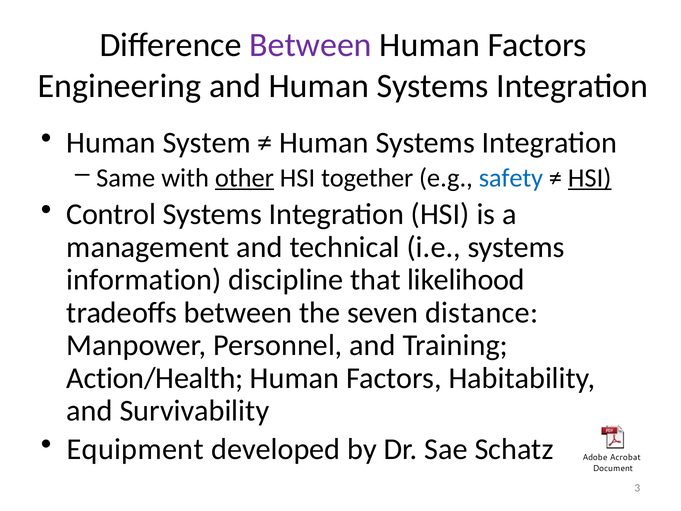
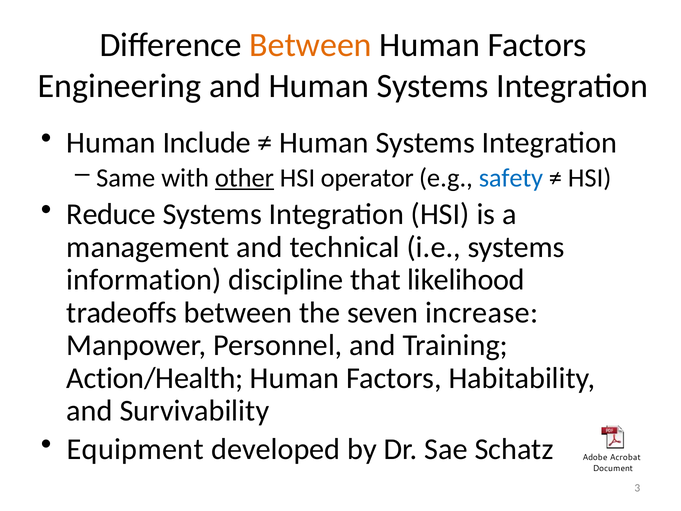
Between at (311, 45) colour: purple -> orange
System: System -> Include
together: together -> operator
HSI at (590, 178) underline: present -> none
Control: Control -> Reduce
distance: distance -> increase
